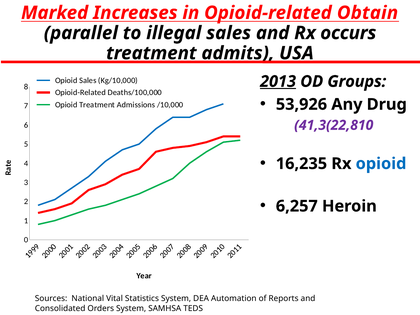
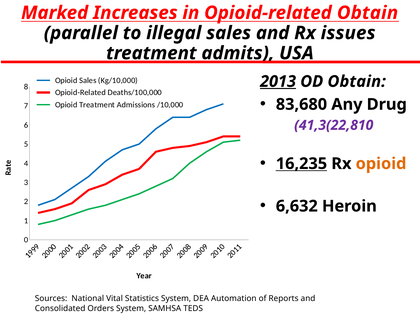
occurs: occurs -> issues
OD Groups: Groups -> Obtain
53,926: 53,926 -> 83,680
16,235 underline: none -> present
opioid at (381, 164) colour: blue -> orange
6,257: 6,257 -> 6,632
